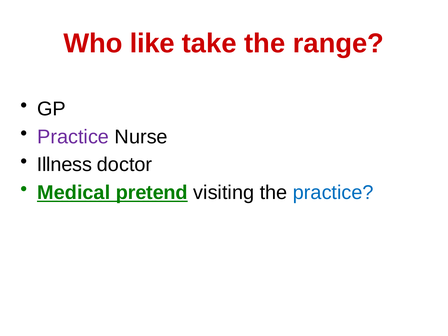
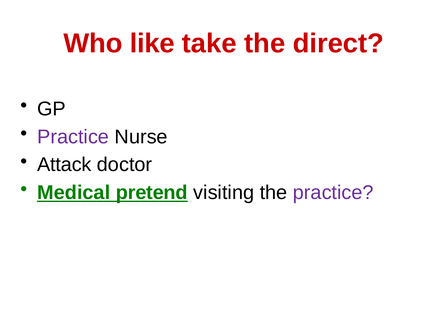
range: range -> direct
Illness: Illness -> Attack
practice at (333, 193) colour: blue -> purple
